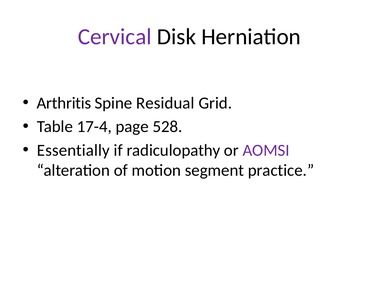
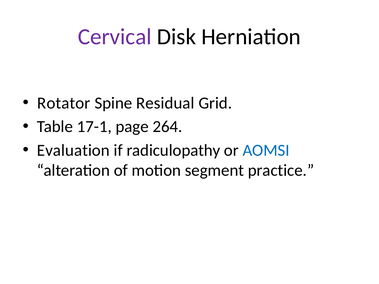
Arthritis: Arthritis -> Rotator
17-4: 17-4 -> 17-1
528: 528 -> 264
Essentially: Essentially -> Evaluation
AOMSI colour: purple -> blue
